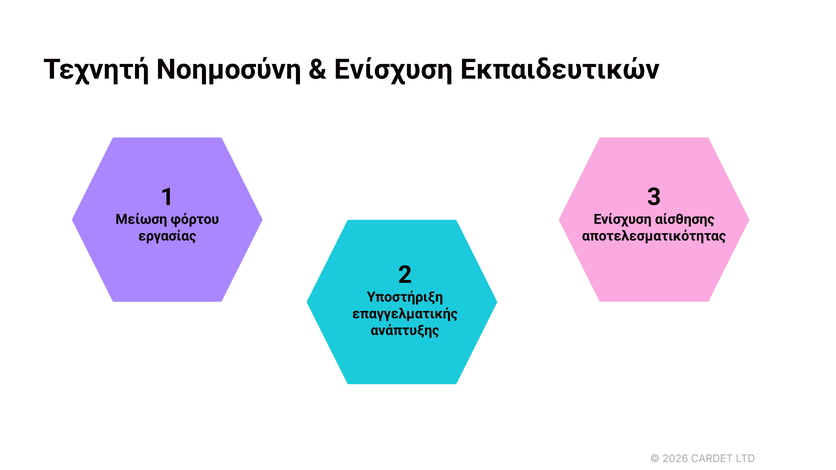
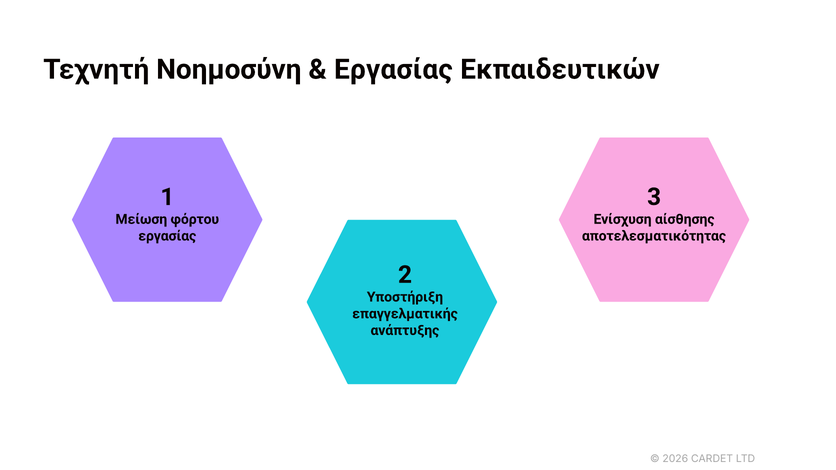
Ενίσχυση at (393, 69): Ενίσχυση -> Εργασίας
